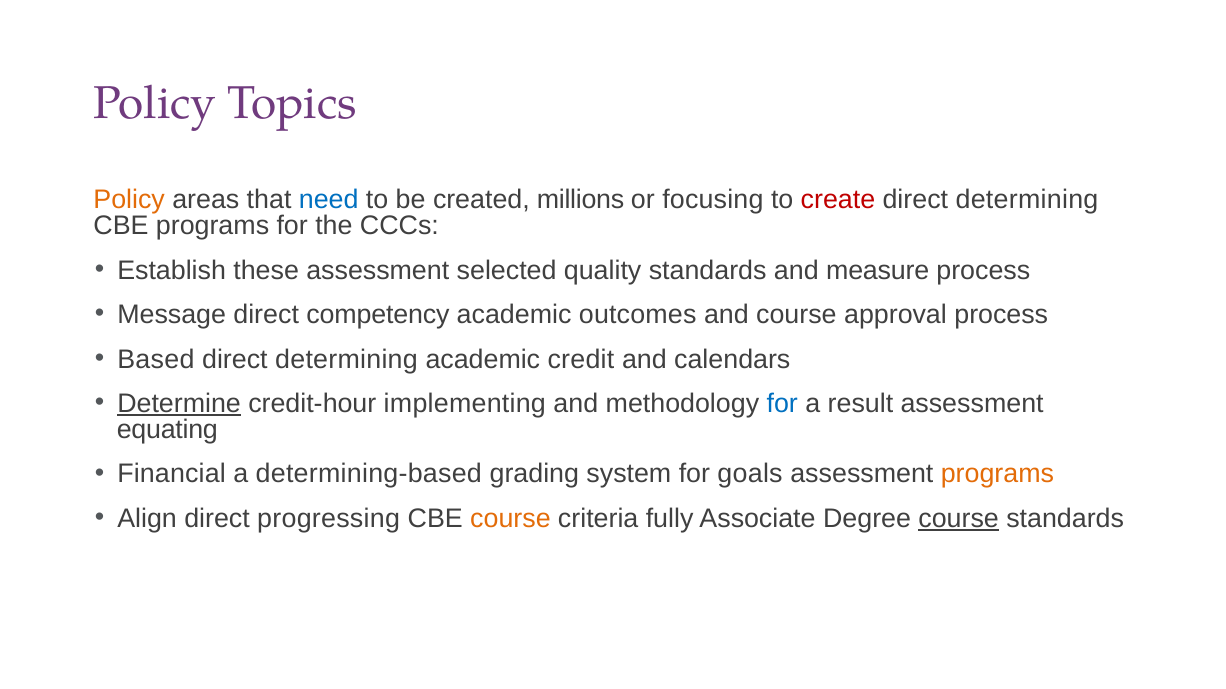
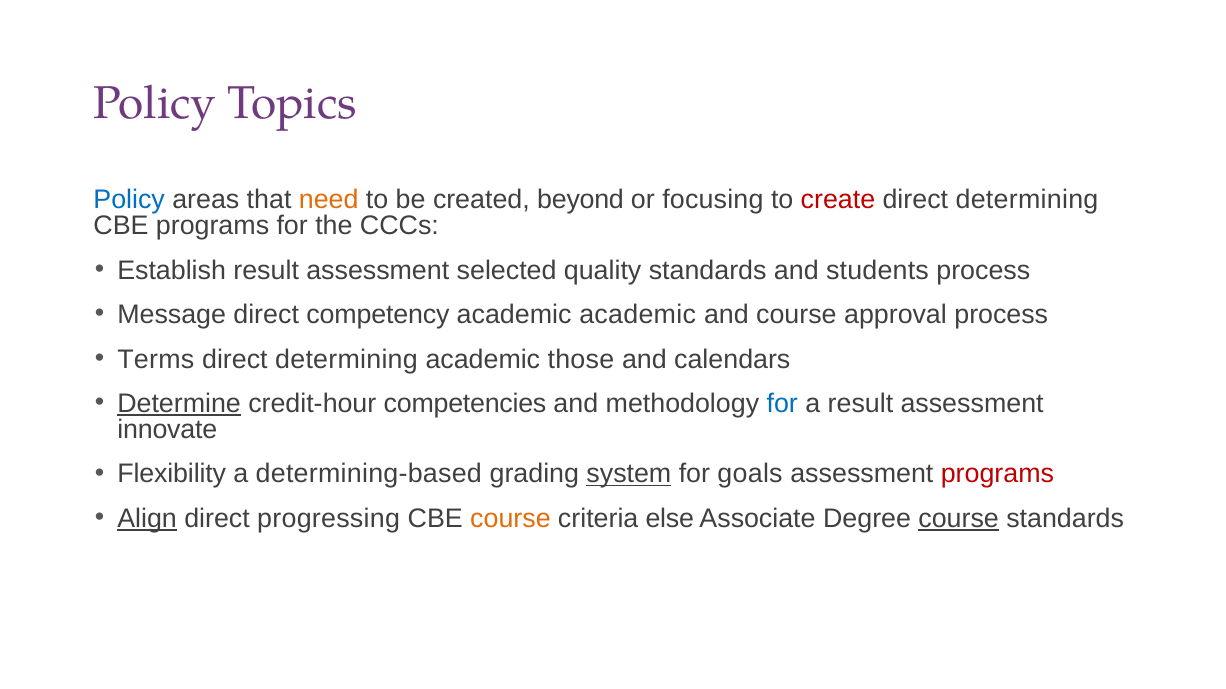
Policy at (129, 200) colour: orange -> blue
need colour: blue -> orange
millions: millions -> beyond
Establish these: these -> result
measure: measure -> students
academic outcomes: outcomes -> academic
Based: Based -> Terms
credit: credit -> those
implementing: implementing -> competencies
equating: equating -> innovate
Financial: Financial -> Flexibility
system underline: none -> present
programs at (997, 474) colour: orange -> red
Align underline: none -> present
fully: fully -> else
